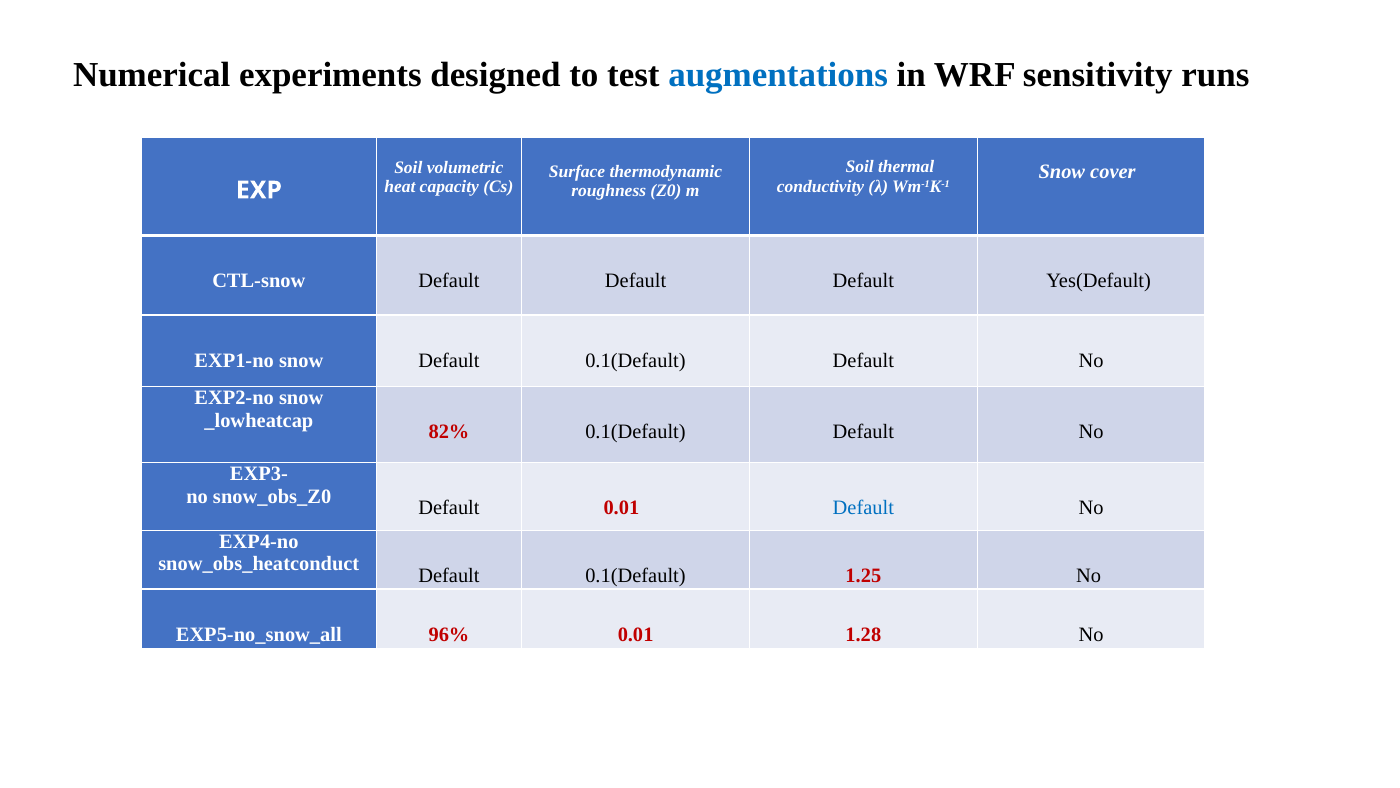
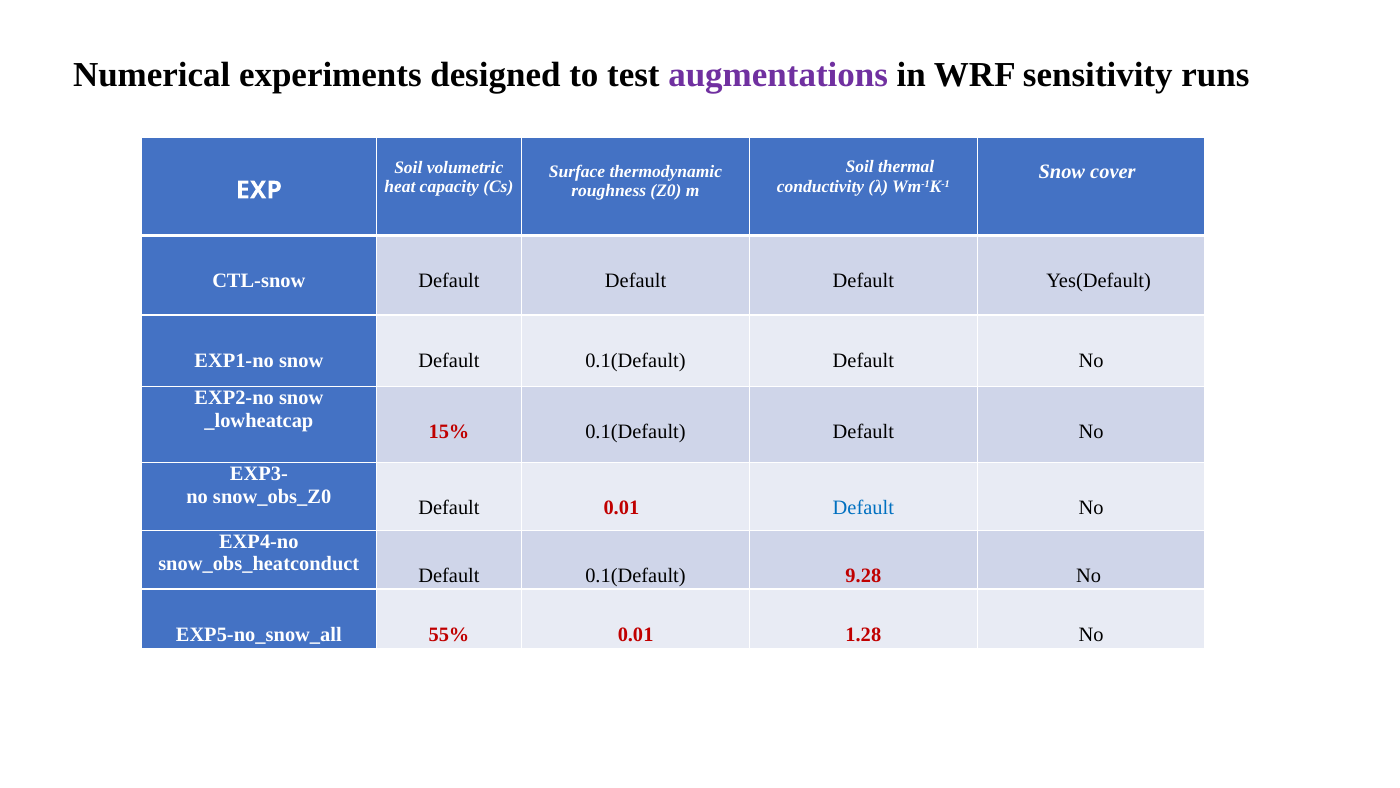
augmentations colour: blue -> purple
82%: 82% -> 15%
1.25: 1.25 -> 9.28
96%: 96% -> 55%
